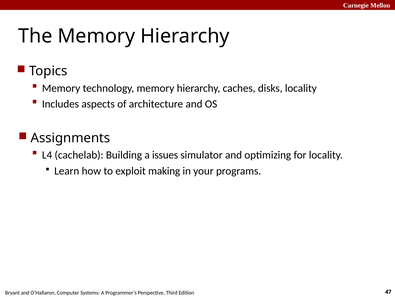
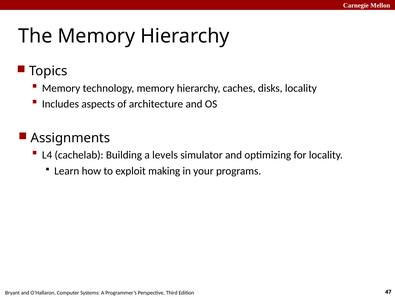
issues: issues -> levels
